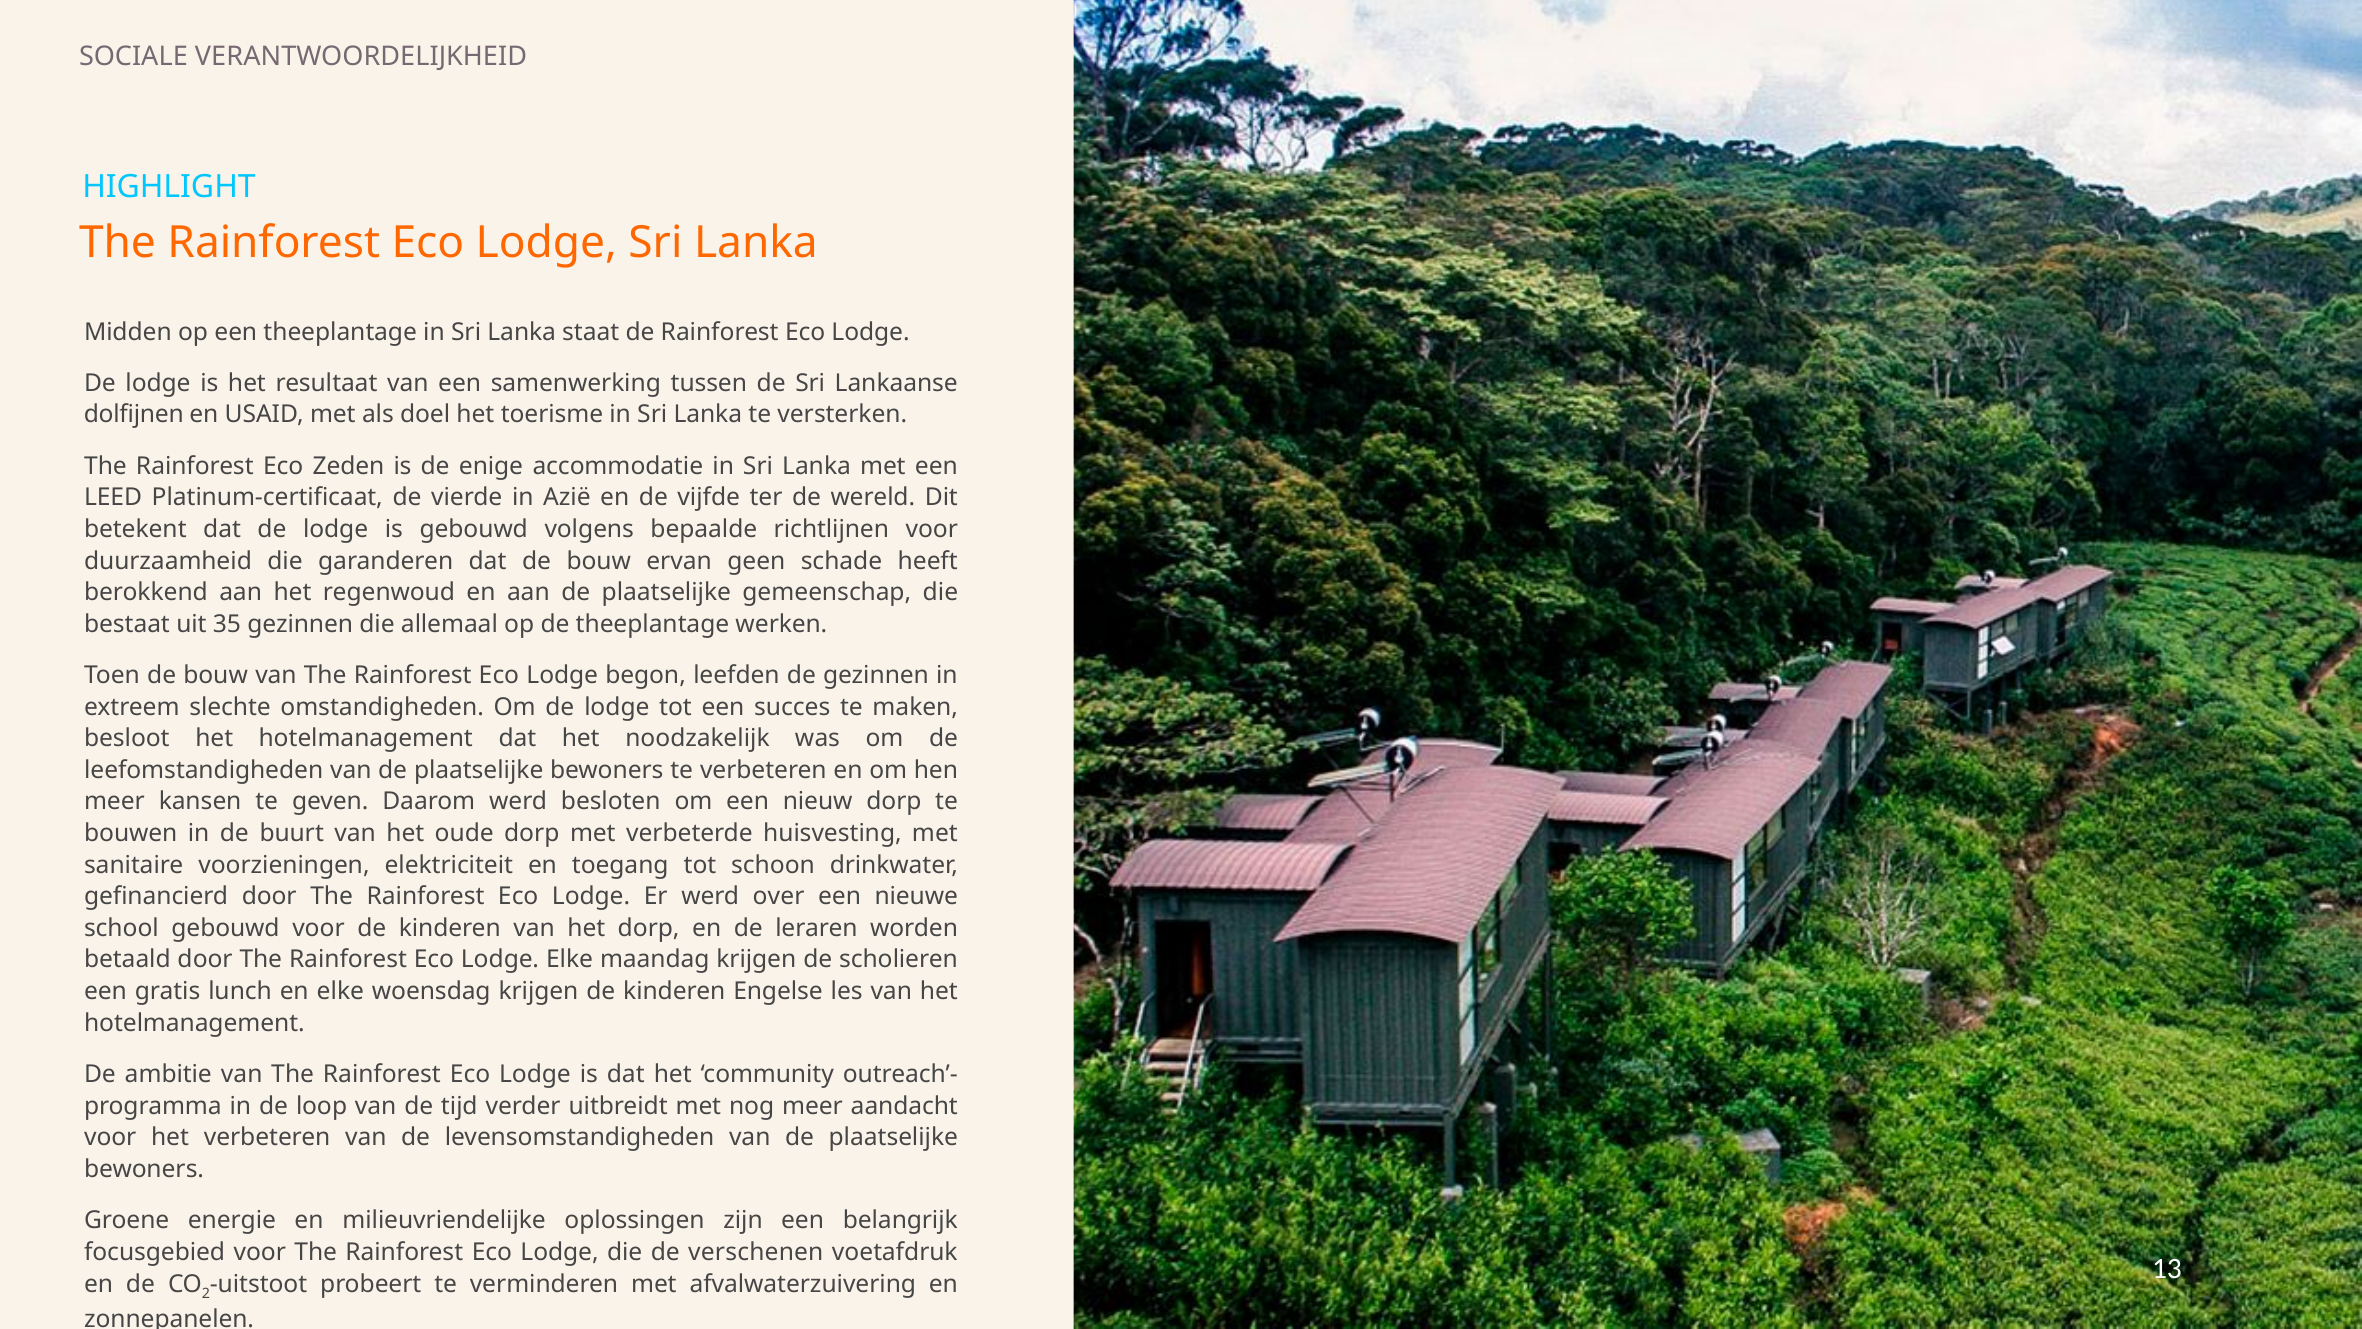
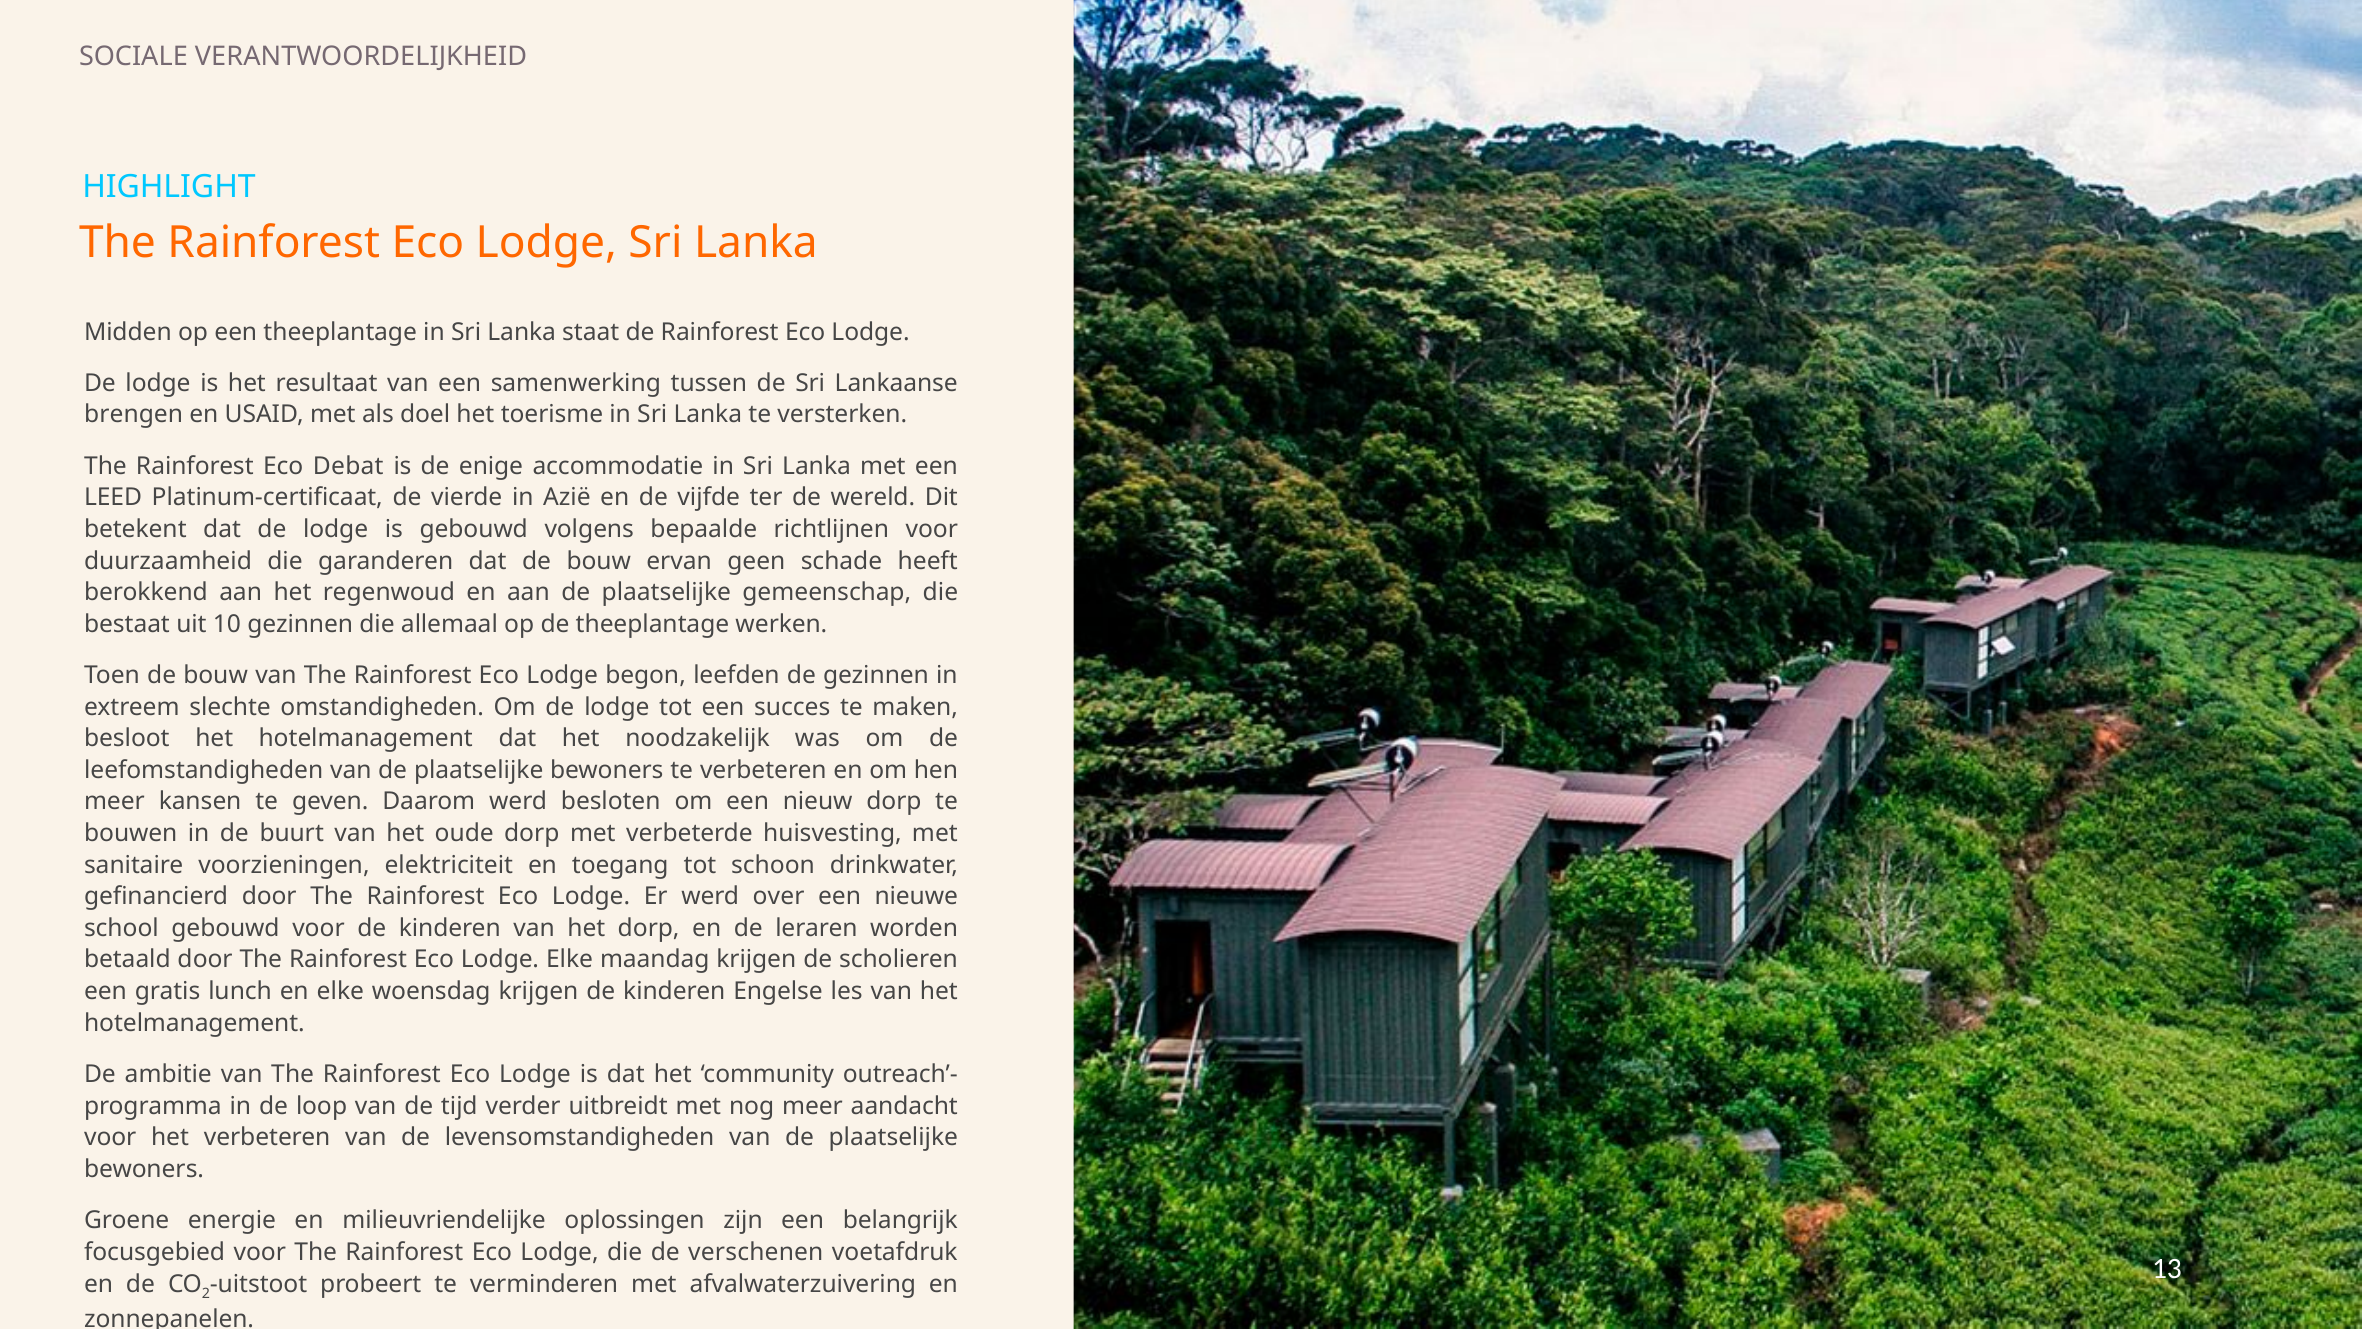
dolfijnen: dolfijnen -> brengen
Zeden: Zeden -> Debat
35: 35 -> 10
